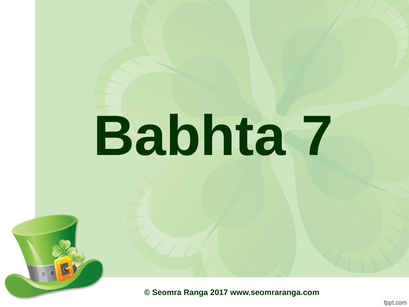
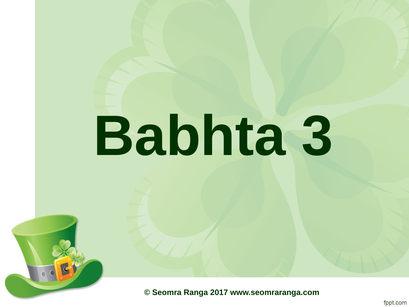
7: 7 -> 3
